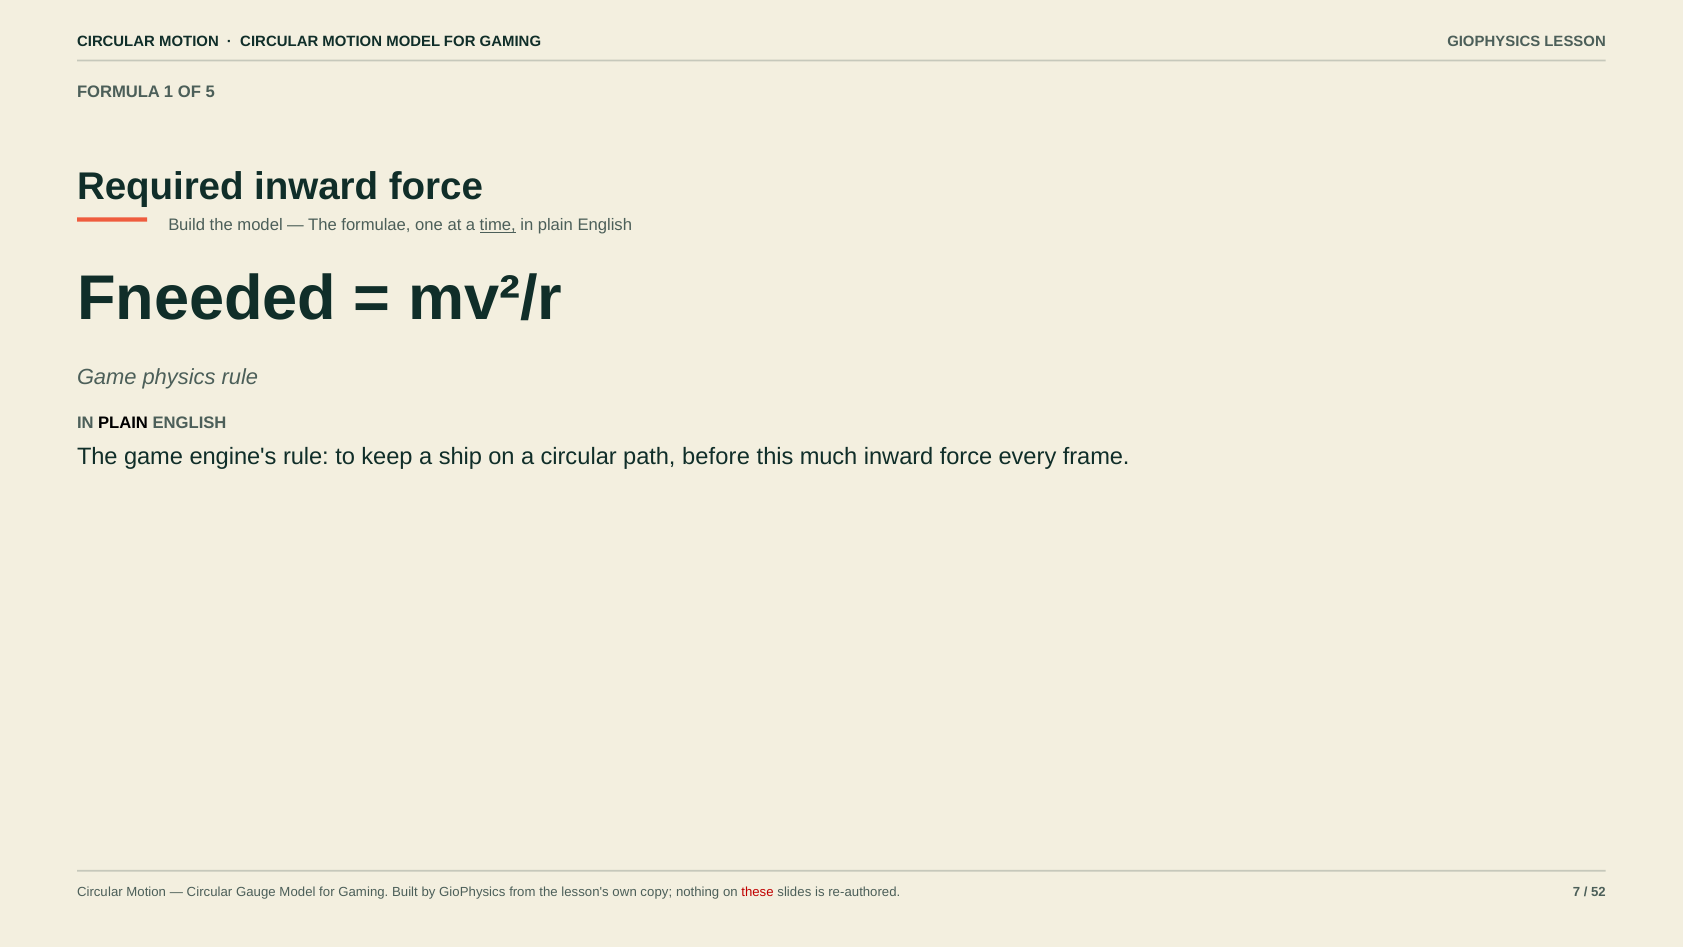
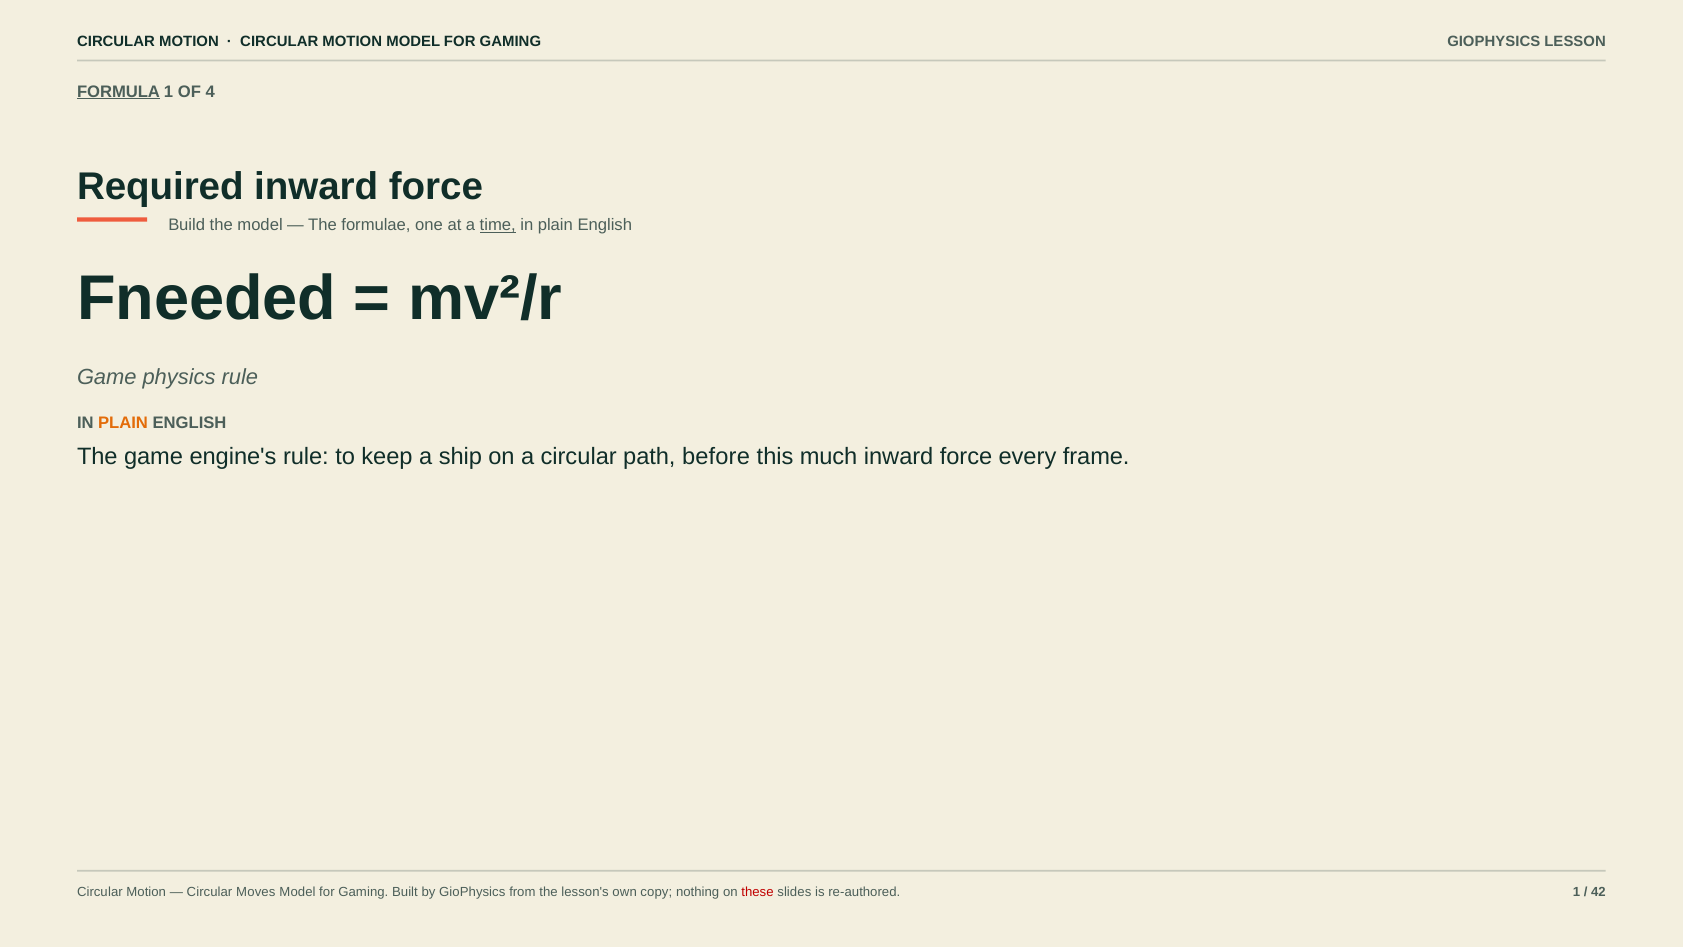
FORMULA underline: none -> present
5: 5 -> 4
PLAIN at (123, 423) colour: black -> orange
Gauge: Gauge -> Moves
re-authored 7: 7 -> 1
52: 52 -> 42
